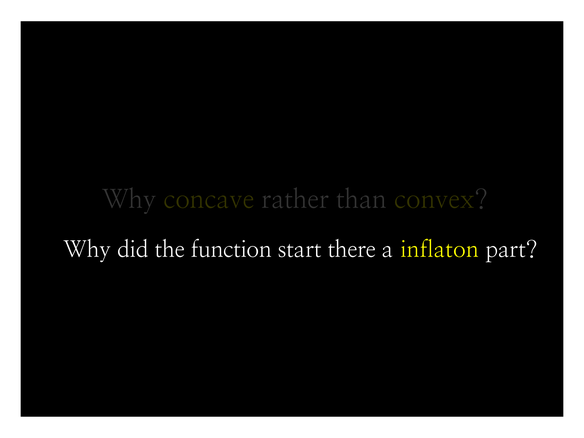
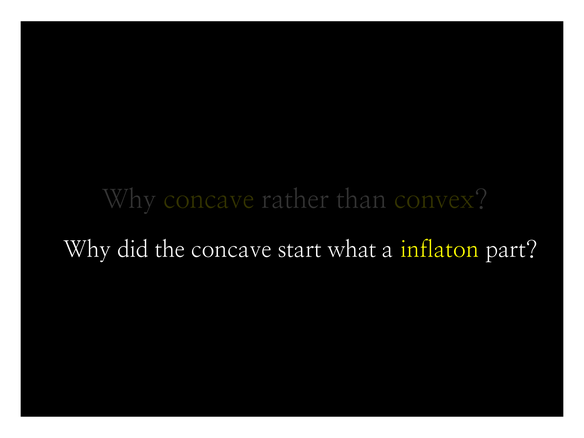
the function: function -> concave
there: there -> what
